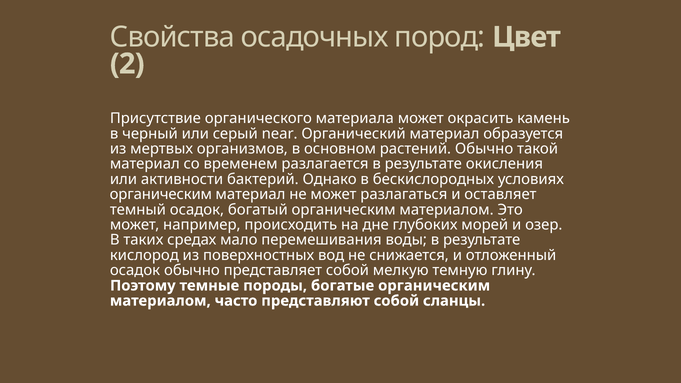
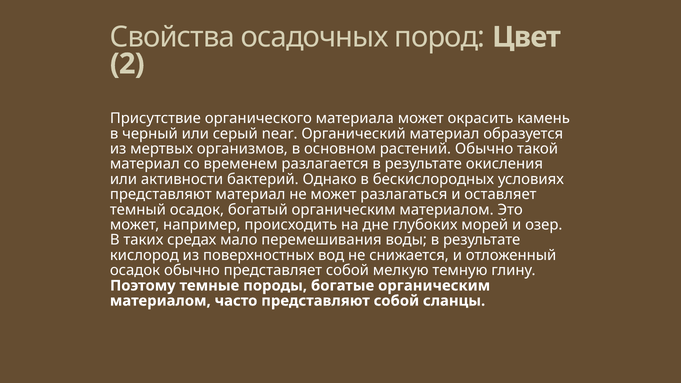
органическим at (161, 194): органическим -> представляют
